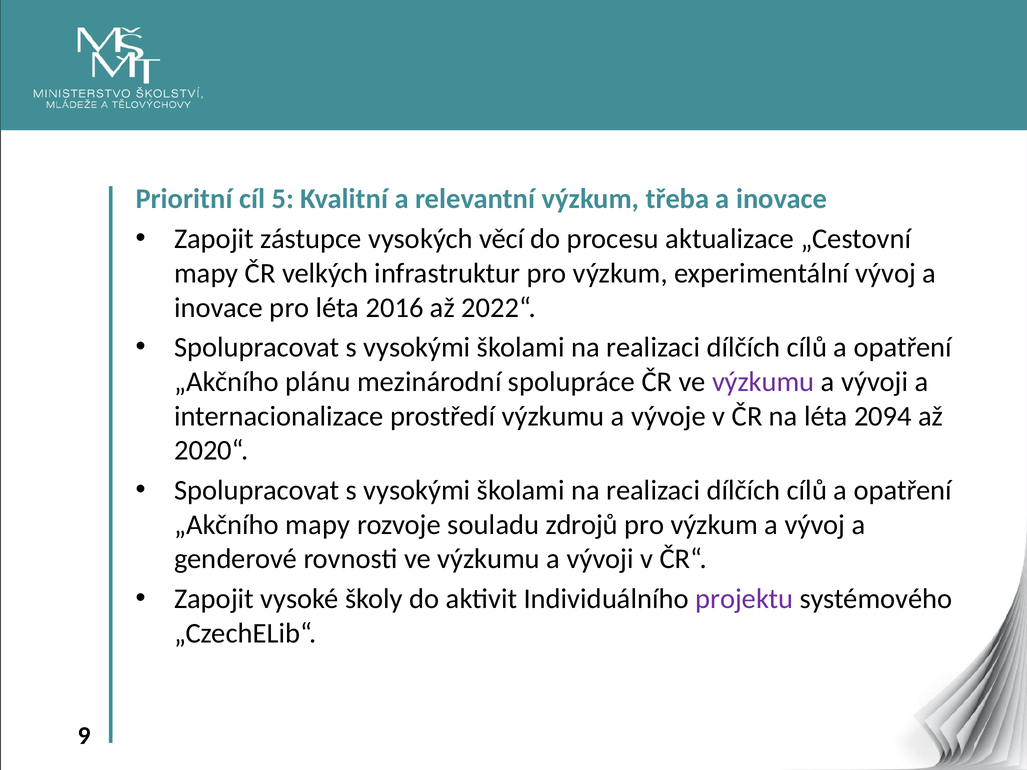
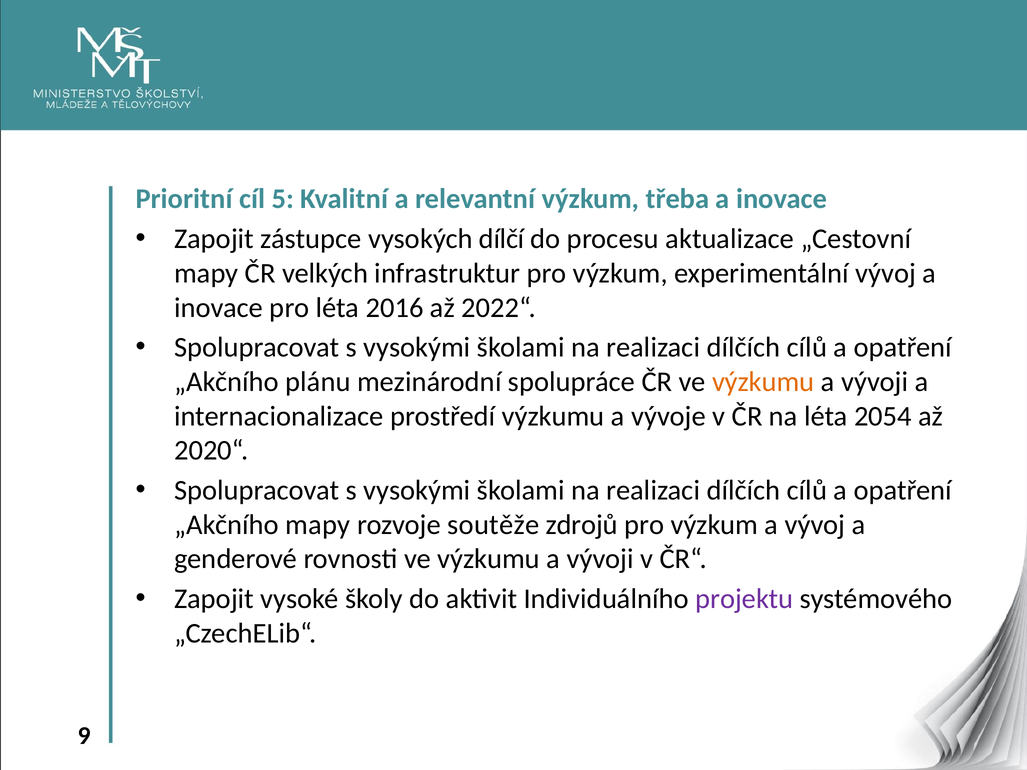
věcí: věcí -> dílčí
výzkumu at (763, 382) colour: purple -> orange
2094: 2094 -> 2054
souladu: souladu -> soutěže
